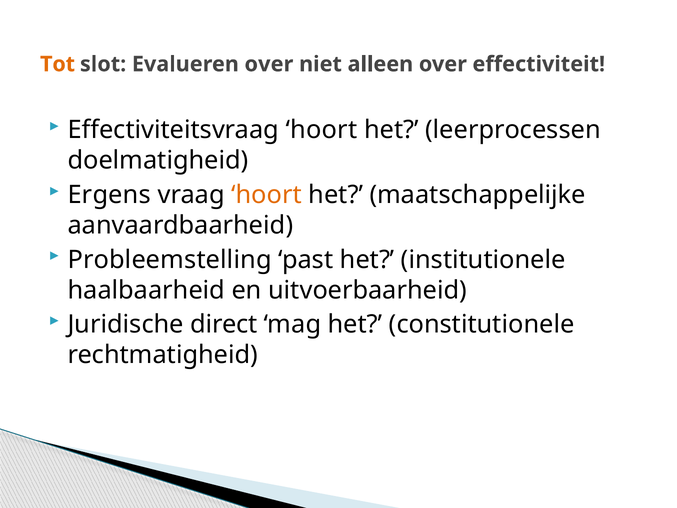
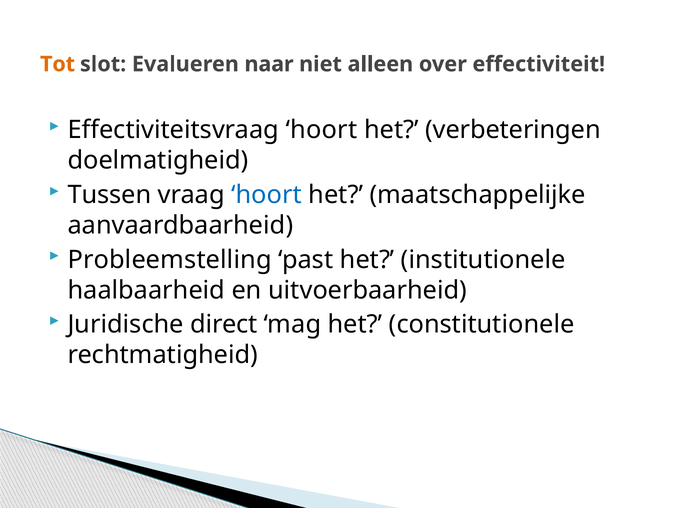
Evalueren over: over -> naar
leerprocessen: leerprocessen -> verbeteringen
Ergens: Ergens -> Tussen
hoort at (267, 195) colour: orange -> blue
